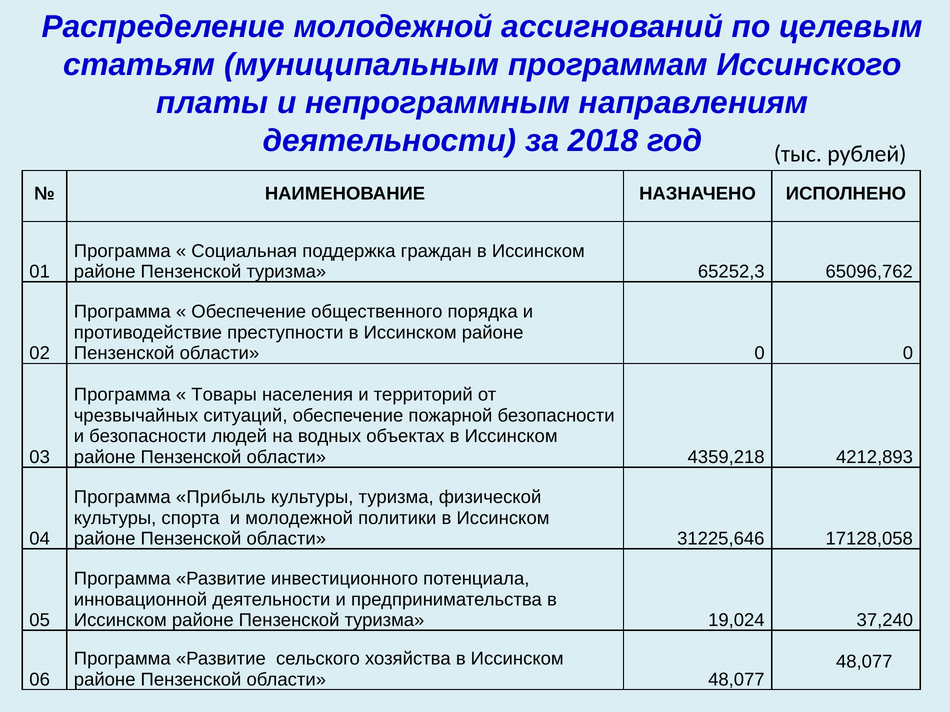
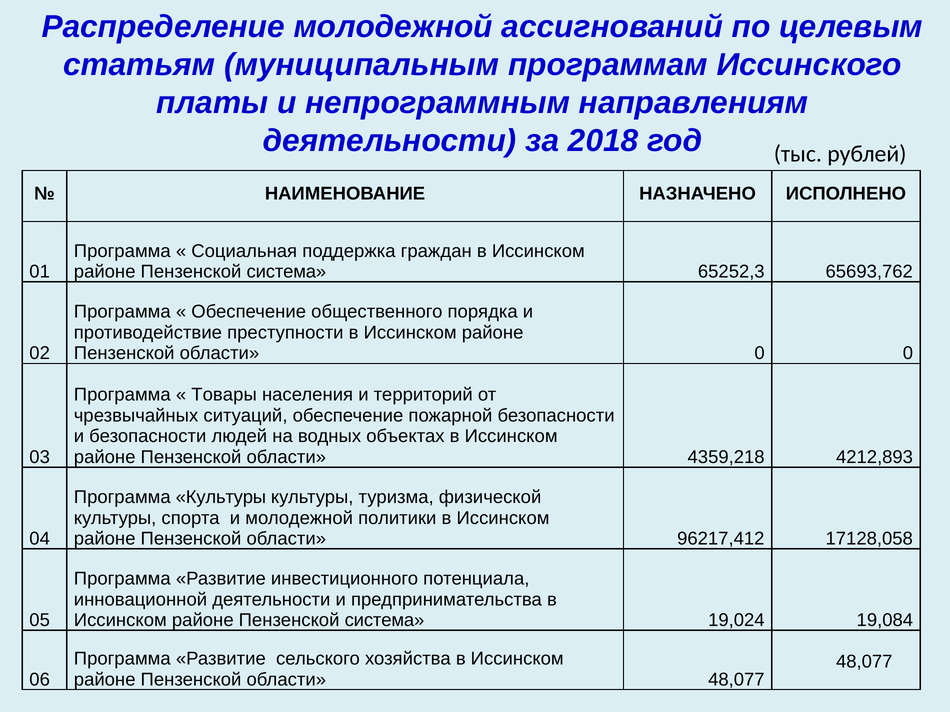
туризма at (286, 272): туризма -> система
65096,762: 65096,762 -> 65693,762
Программа Прибыль: Прибыль -> Культуры
31225,646: 31225,646 -> 96217,412
туризма at (384, 621): туризма -> система
37,240: 37,240 -> 19,084
